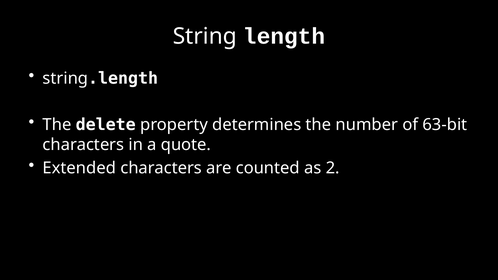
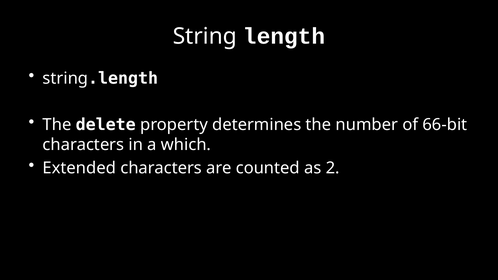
63-bit: 63-bit -> 66-bit
quote: quote -> which
